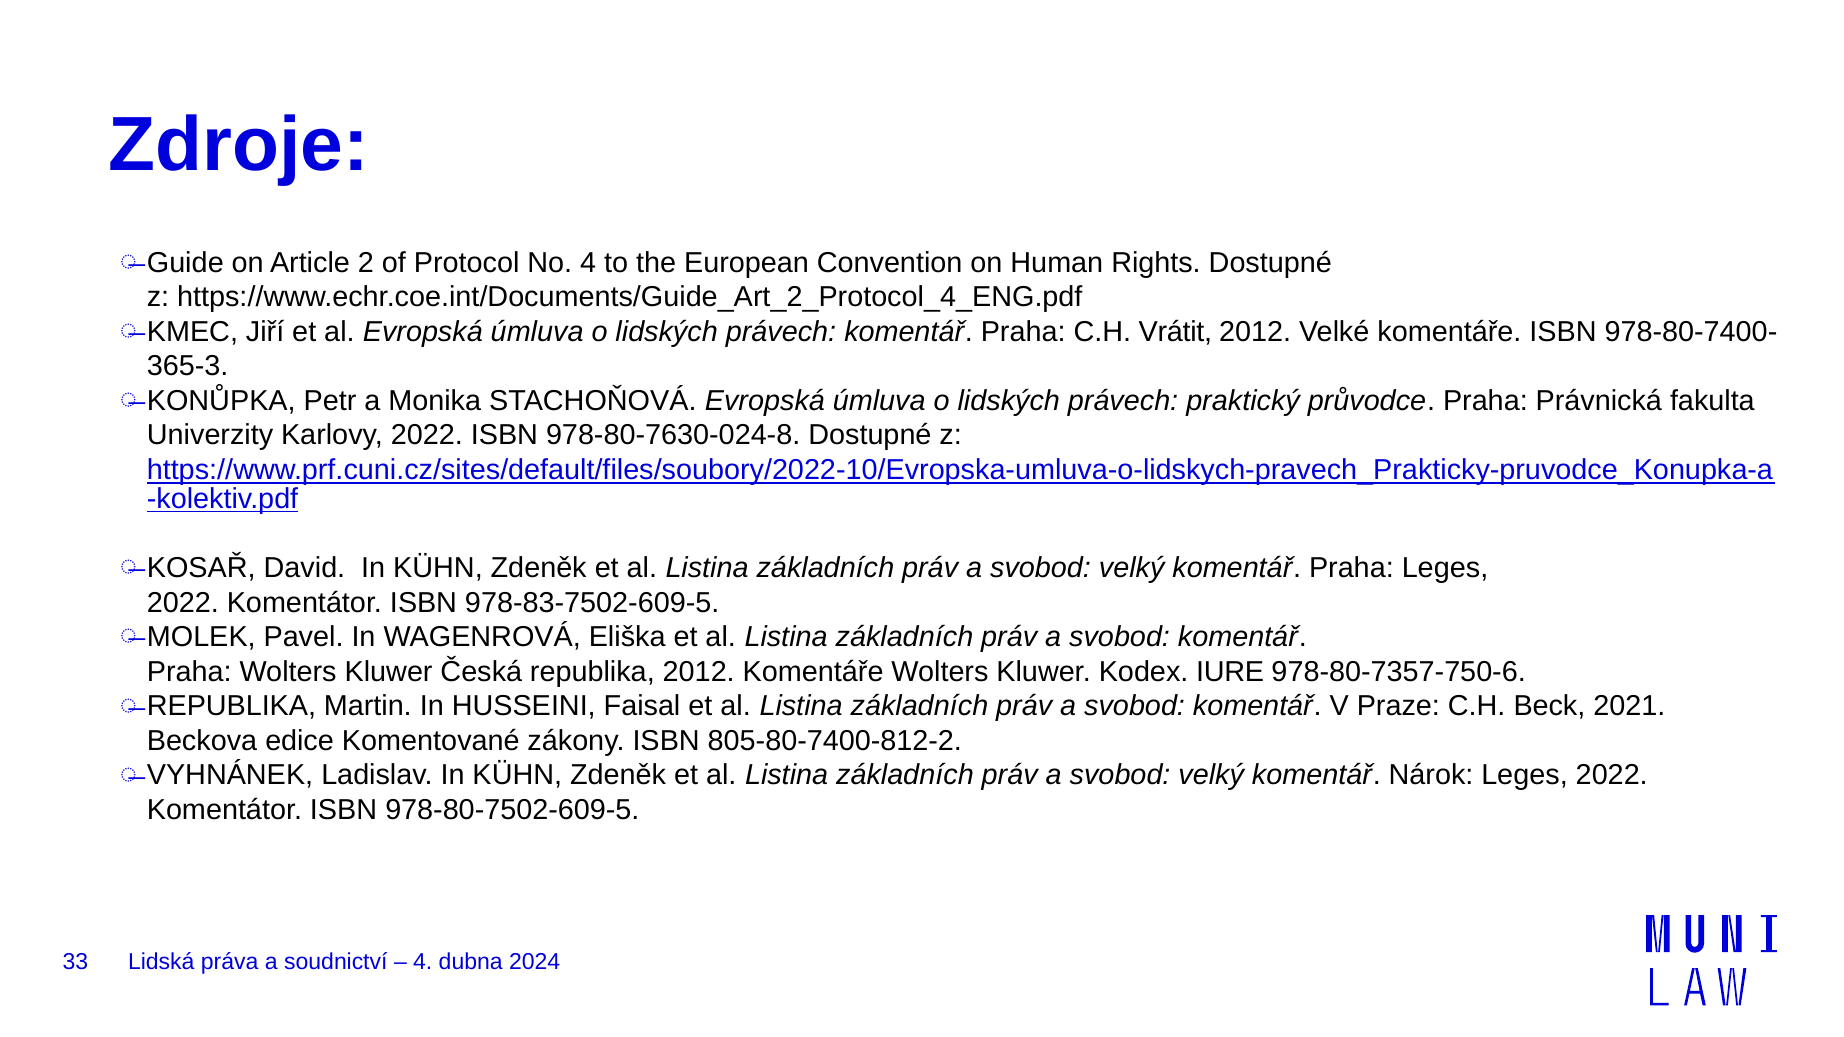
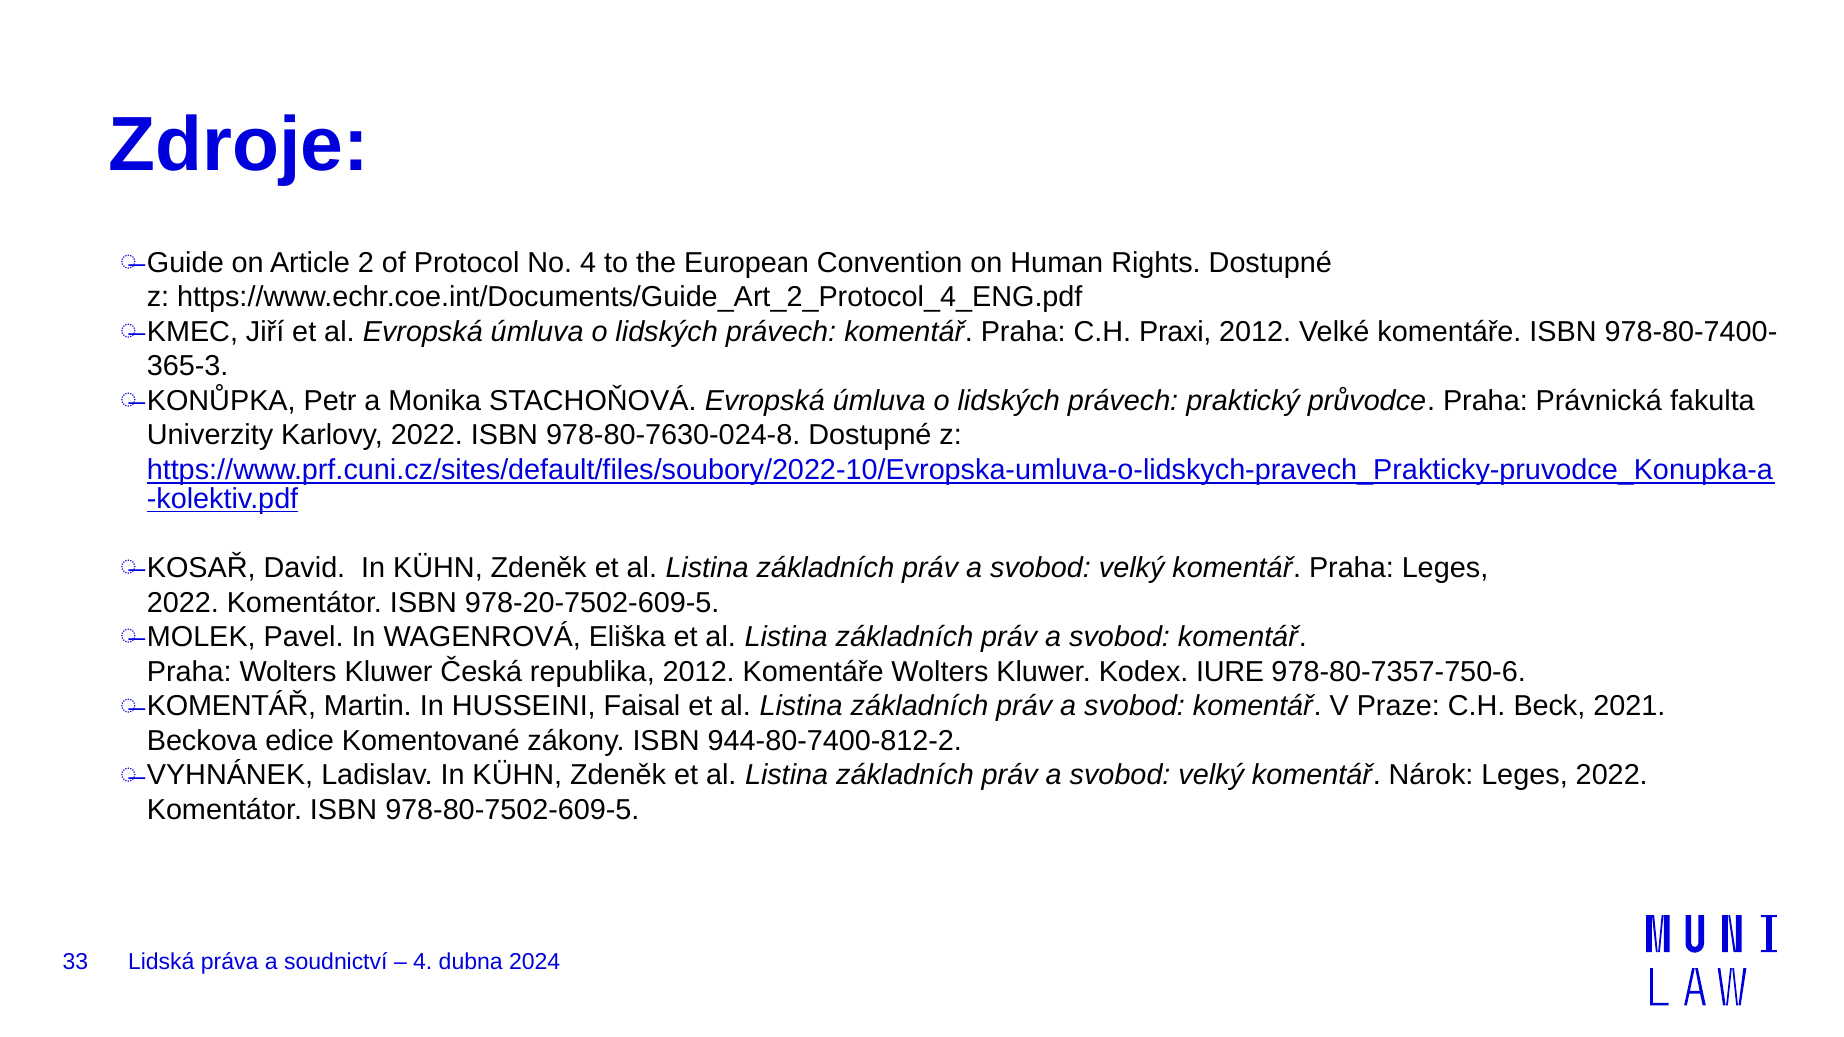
Vrátit: Vrátit -> Praxi
978-83-7502-609-5: 978-83-7502-609-5 -> 978-20-7502-609-5
REPUBLIKA at (231, 706): REPUBLIKA -> KOMENTÁŘ
805-80-7400-812-2: 805-80-7400-812-2 -> 944-80-7400-812-2
